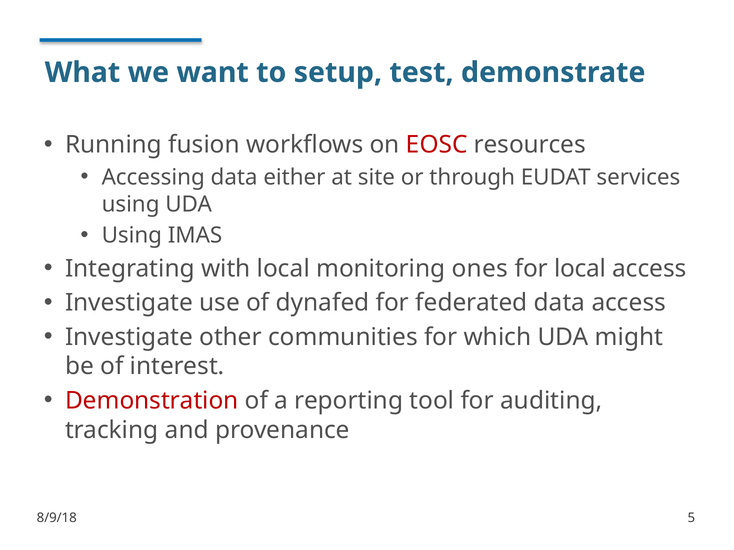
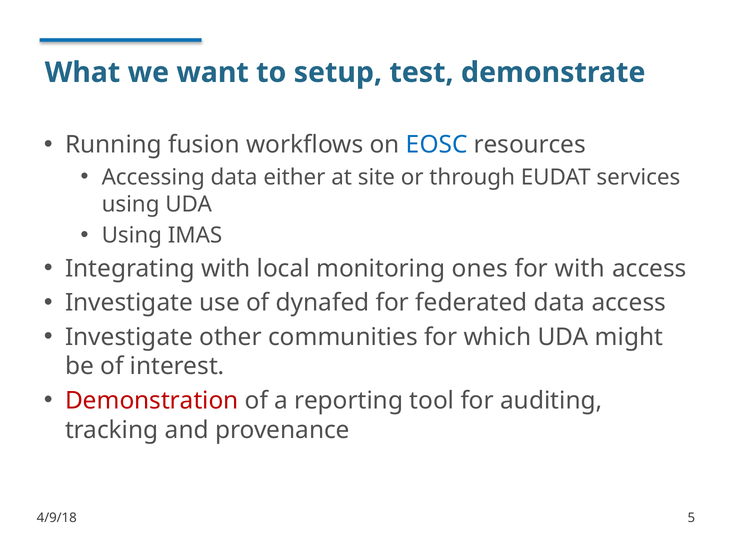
EOSC colour: red -> blue
for local: local -> with
8/9/18: 8/9/18 -> 4/9/18
